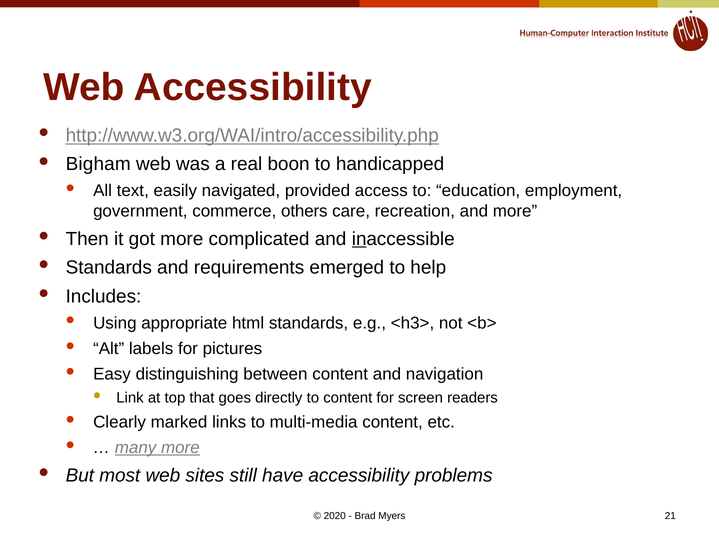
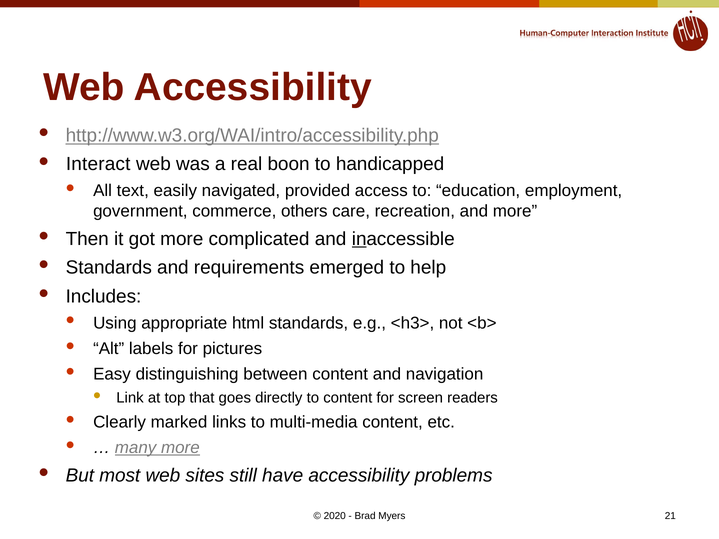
Bigham: Bigham -> Interact
